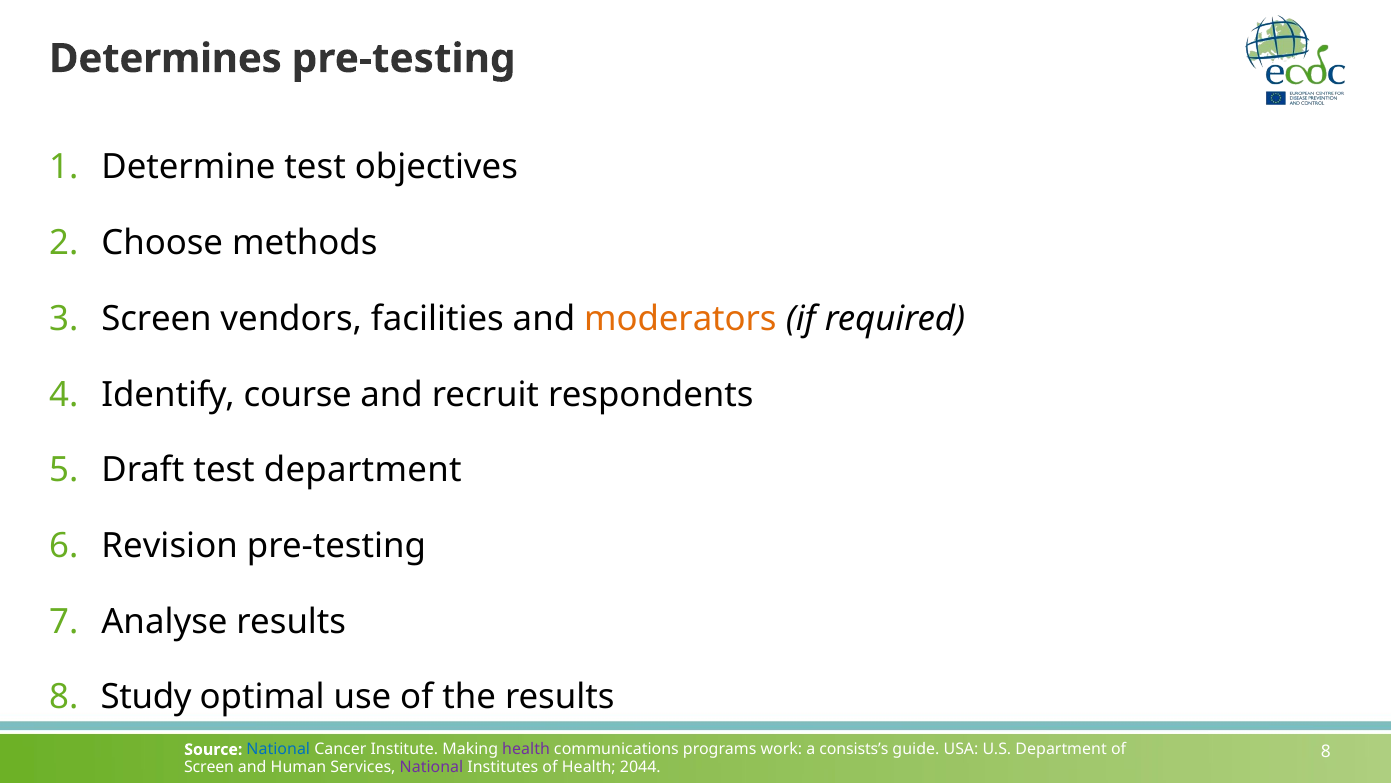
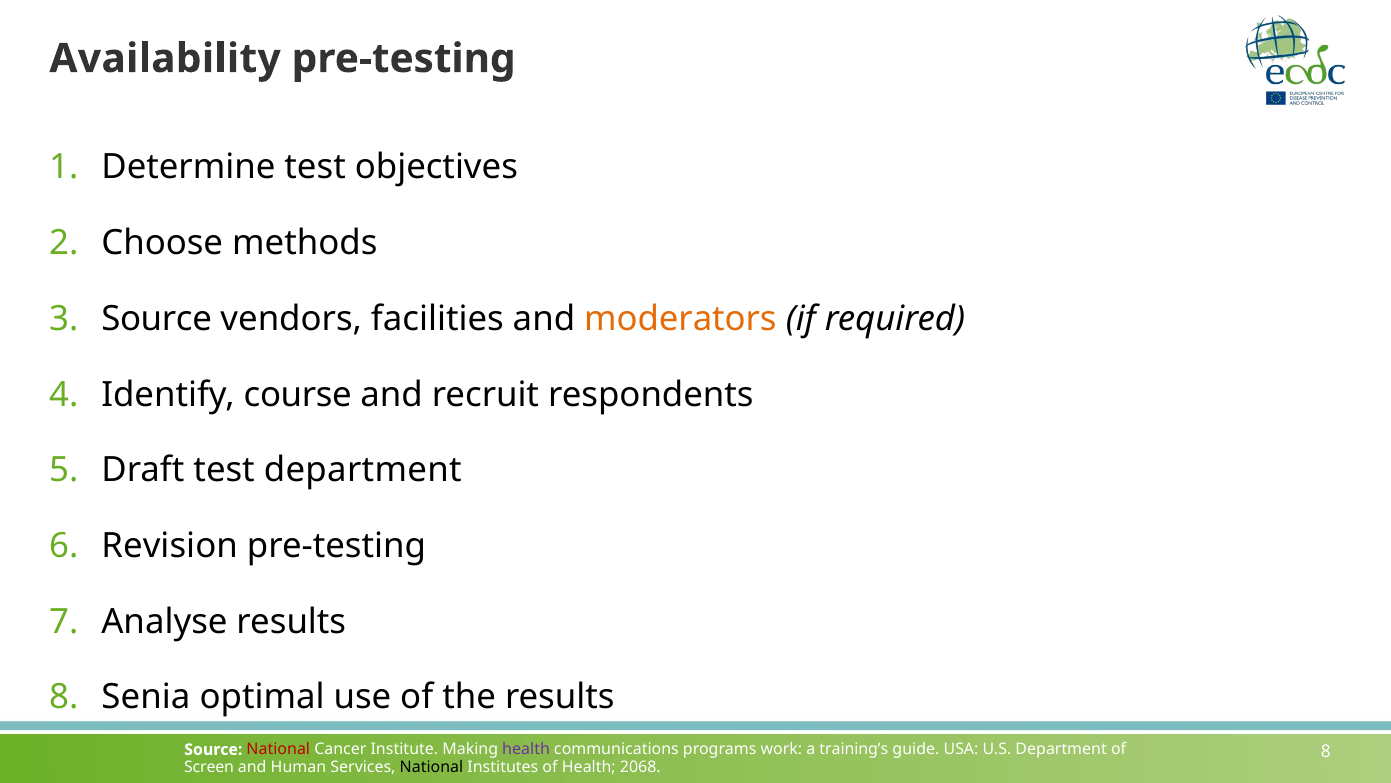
Determines: Determines -> Availability
Screen at (156, 319): Screen -> Source
Study: Study -> Senia
National at (278, 749) colour: blue -> red
consists’s: consists’s -> training’s
National at (431, 766) colour: purple -> black
2044: 2044 -> 2068
